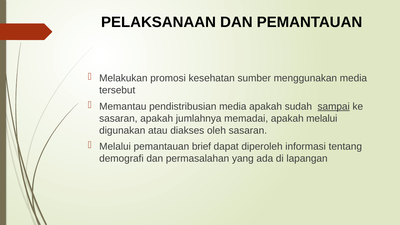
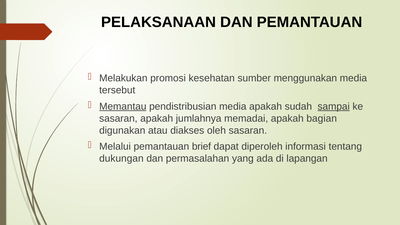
Memantau underline: none -> present
apakah melalui: melalui -> bagian
demografi: demografi -> dukungan
